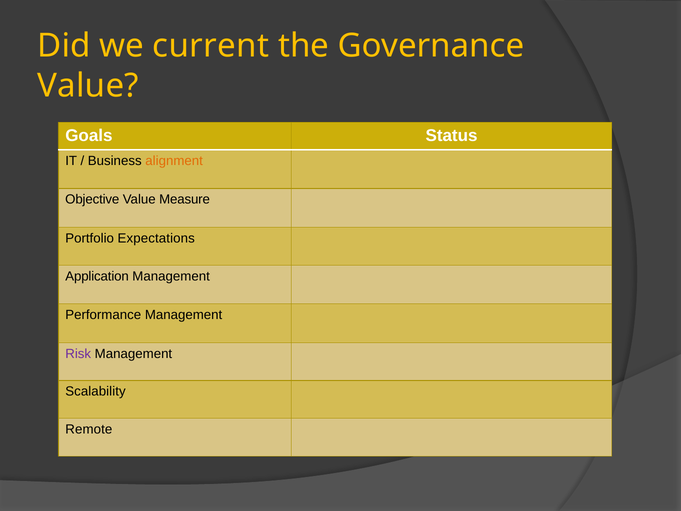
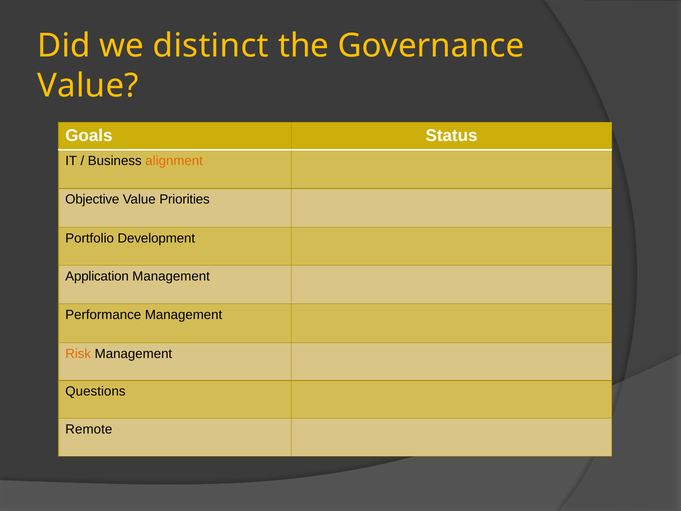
current: current -> distinct
Measure: Measure -> Priorities
Expectations: Expectations -> Development
Risk colour: purple -> orange
Scalability: Scalability -> Questions
